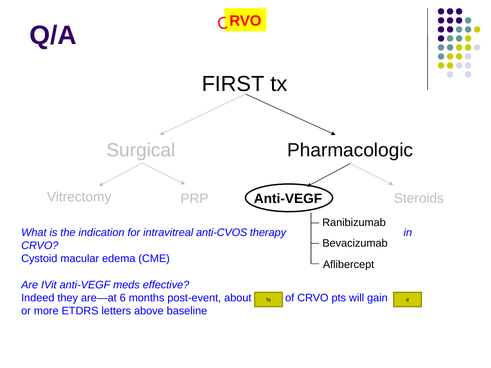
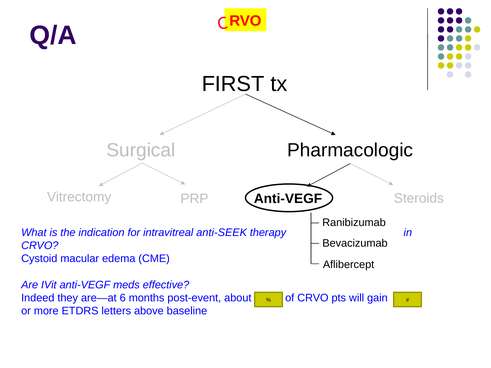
anti-CVOS: anti-CVOS -> anti-SEEK
